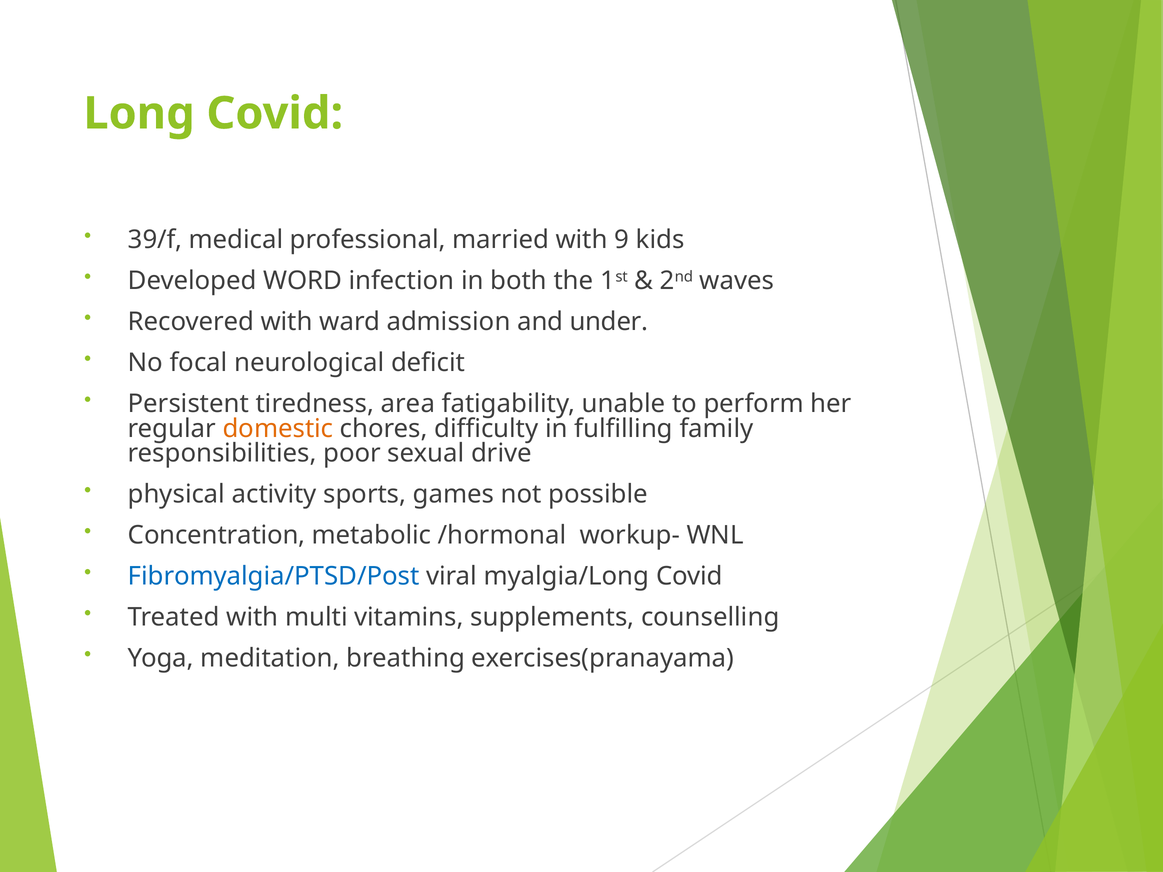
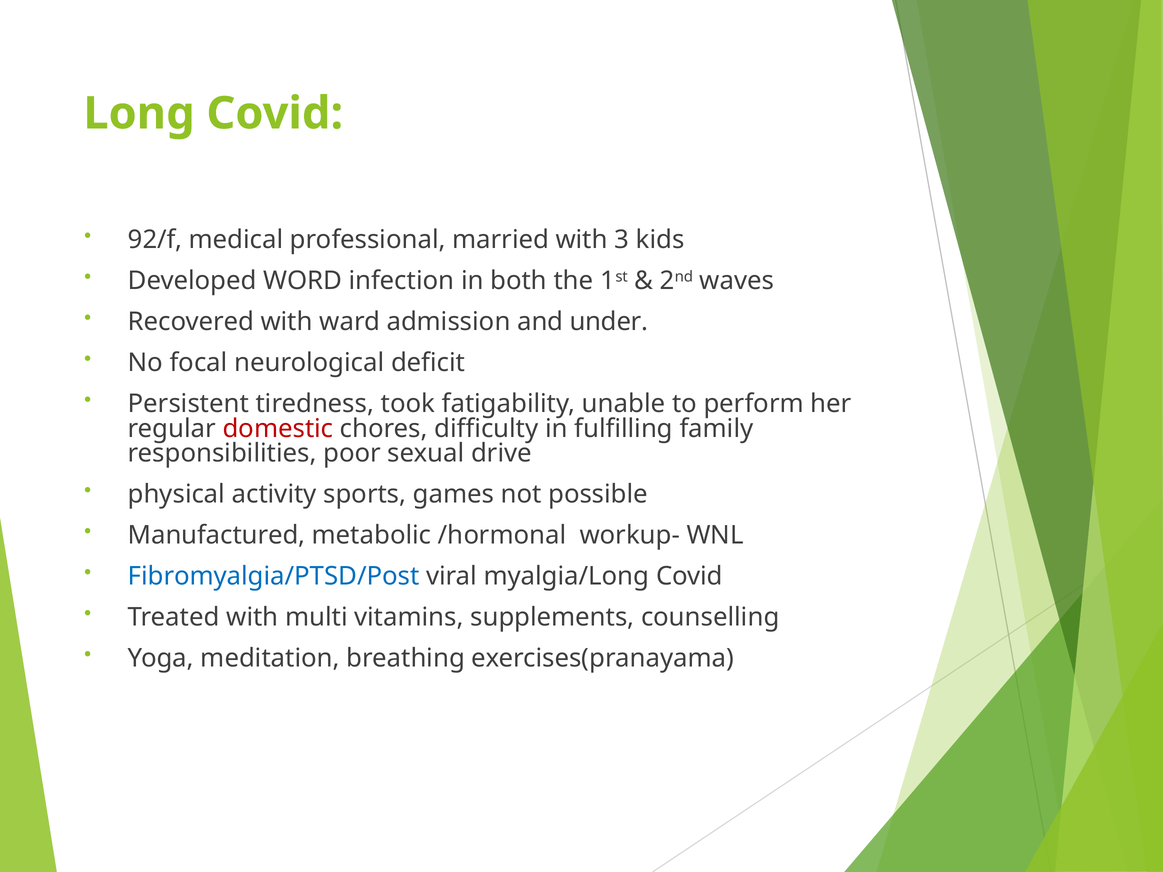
39/f: 39/f -> 92/f
9: 9 -> 3
area: area -> took
domestic colour: orange -> red
Concentration: Concentration -> Manufactured
